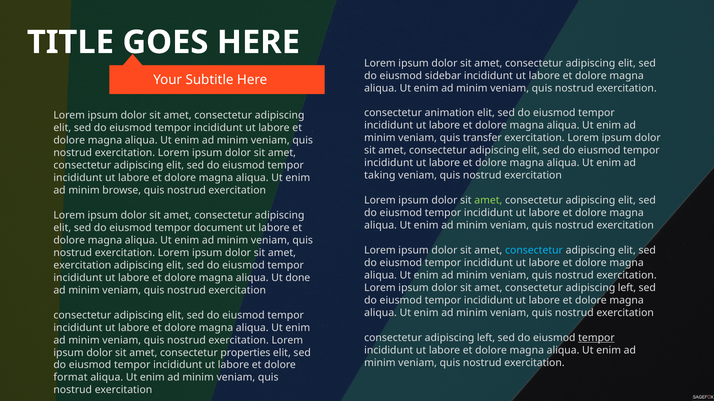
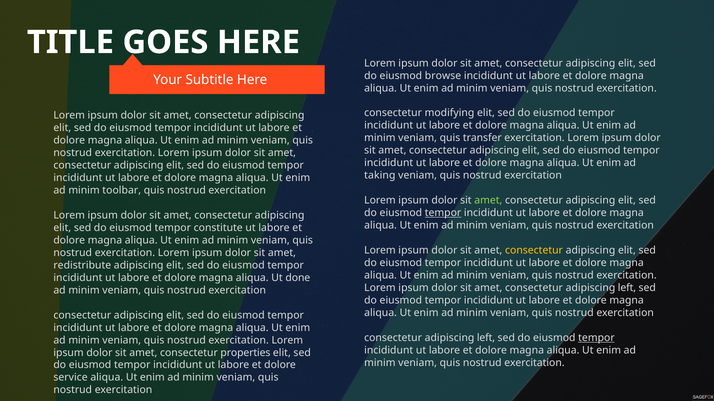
sidebar: sidebar -> browse
animation: animation -> modifying
browse: browse -> toolbar
tempor at (443, 213) underline: none -> present
document: document -> constitute
consectetur at (534, 251) colour: light blue -> yellow
exercitation at (82, 266): exercitation -> redistribute
format: format -> service
